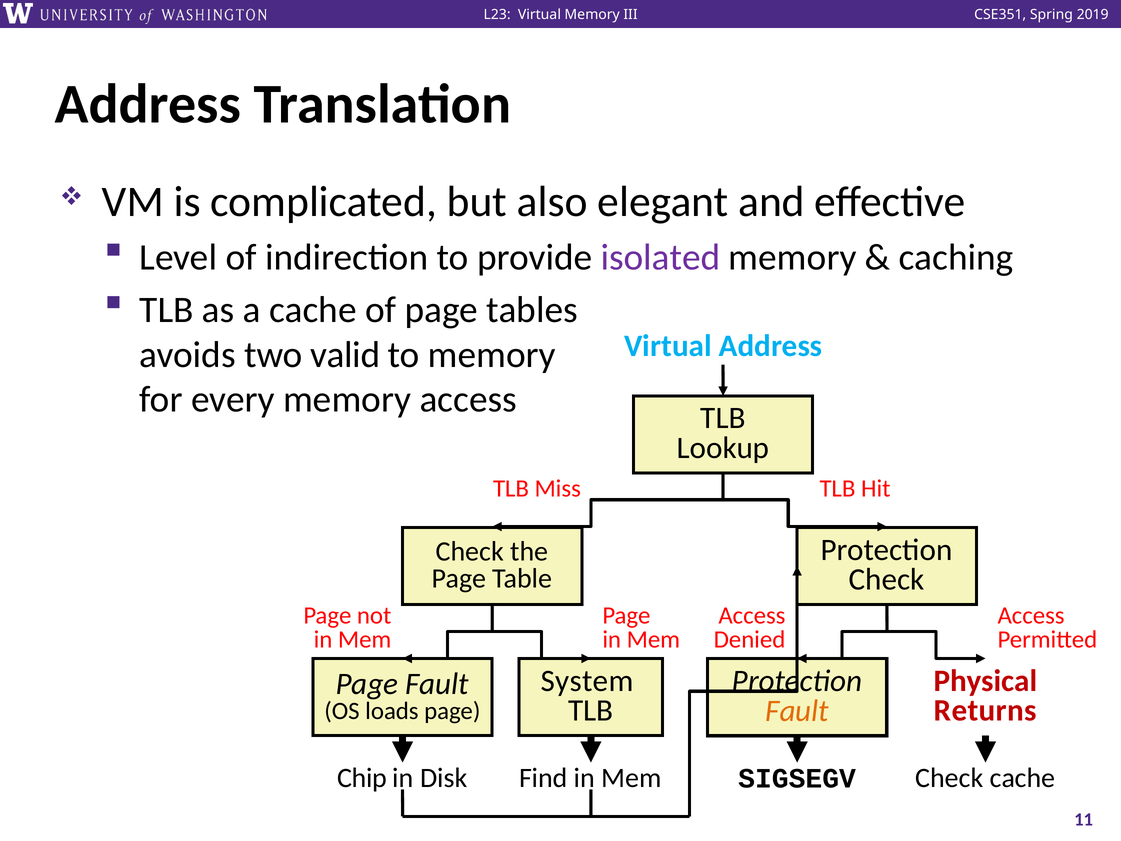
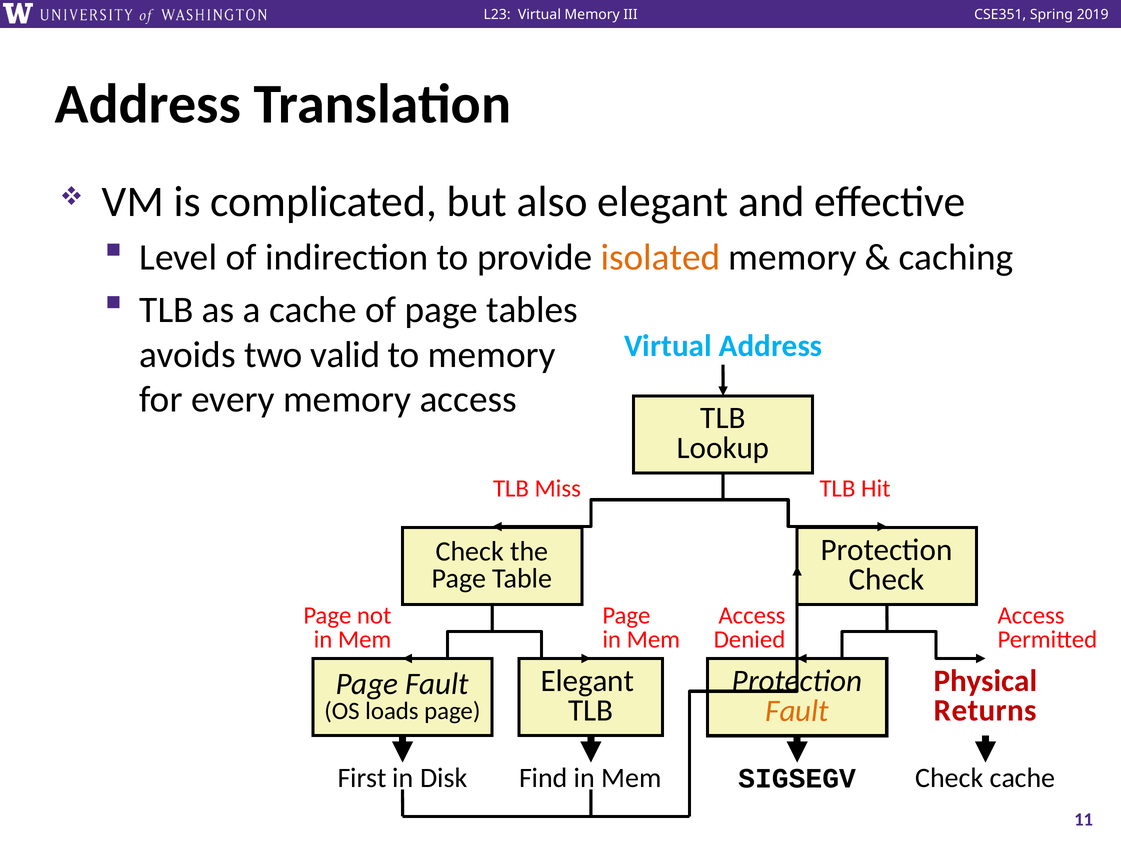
isolated colour: purple -> orange
System at (587, 681): System -> Elegant
Chip: Chip -> First
